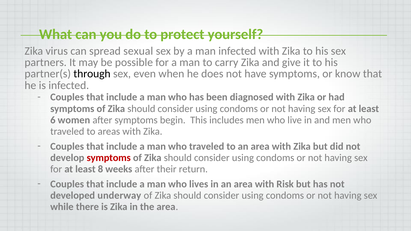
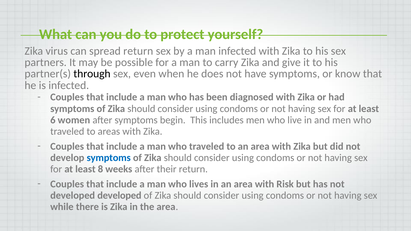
spread sexual: sexual -> return
symptoms at (109, 158) colour: red -> blue
developed underway: underway -> developed
